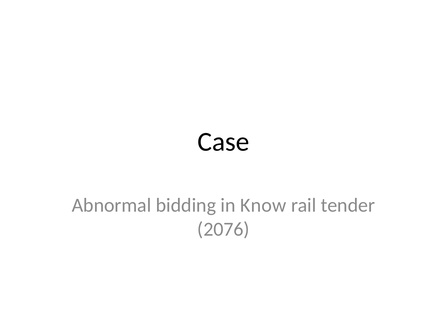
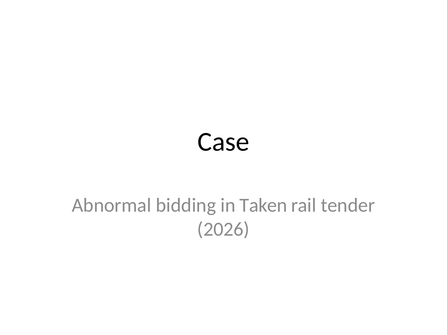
Know: Know -> Taken
2076: 2076 -> 2026
